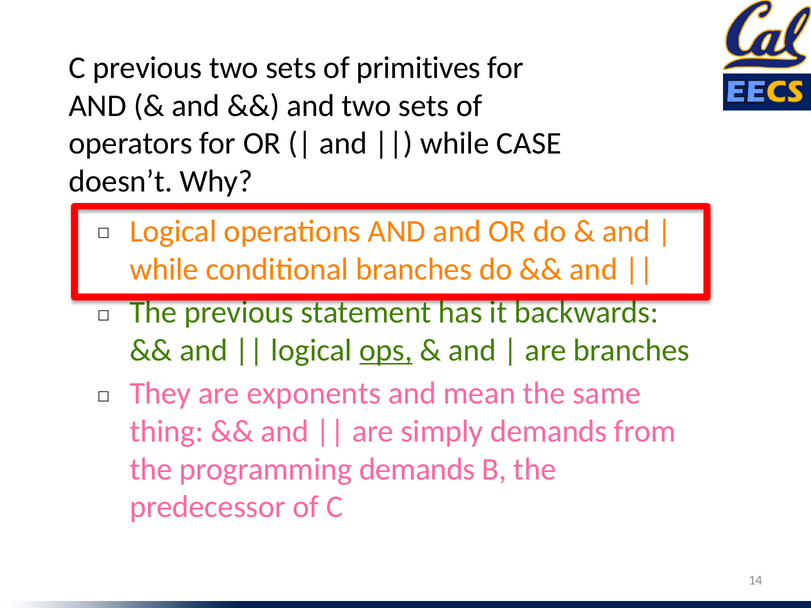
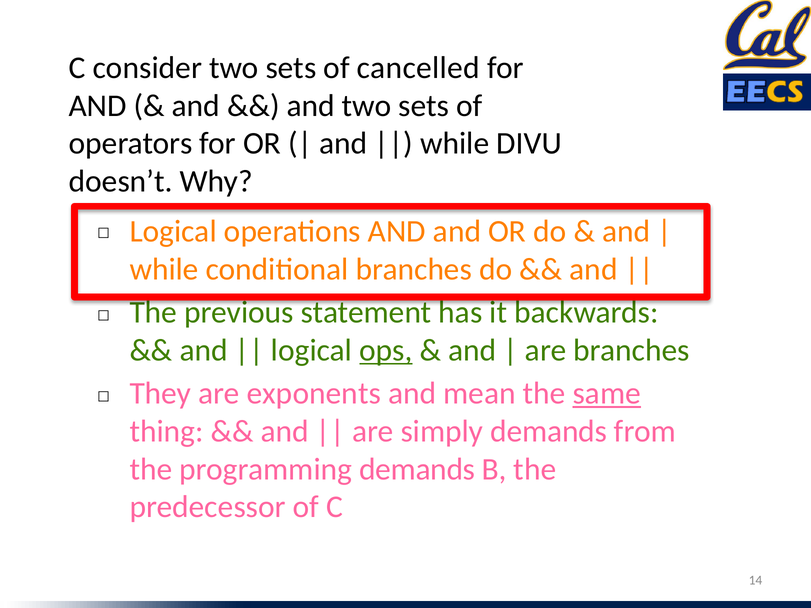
C previous: previous -> consider
primitives: primitives -> cancelled
CASE: CASE -> DIVU
same underline: none -> present
